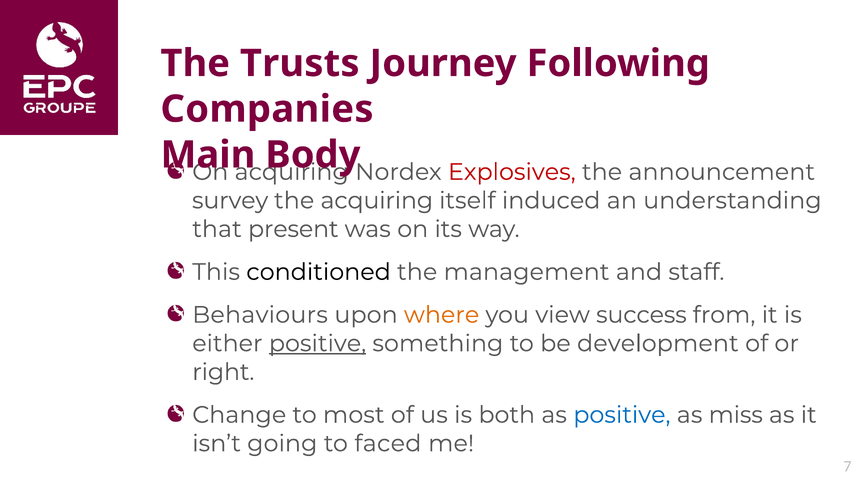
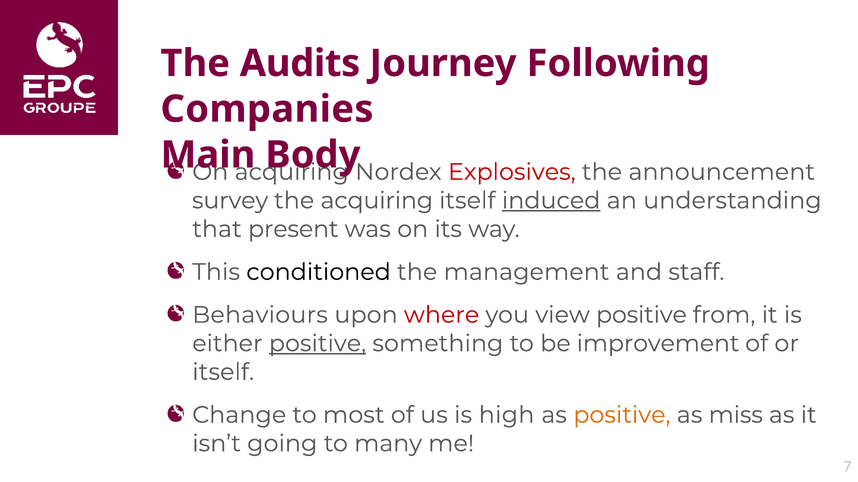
Trusts: Trusts -> Audits
induced underline: none -> present
where colour: orange -> red
view success: success -> positive
development: development -> improvement
right at (223, 373): right -> itself
both: both -> high
positive at (622, 415) colour: blue -> orange
faced: faced -> many
